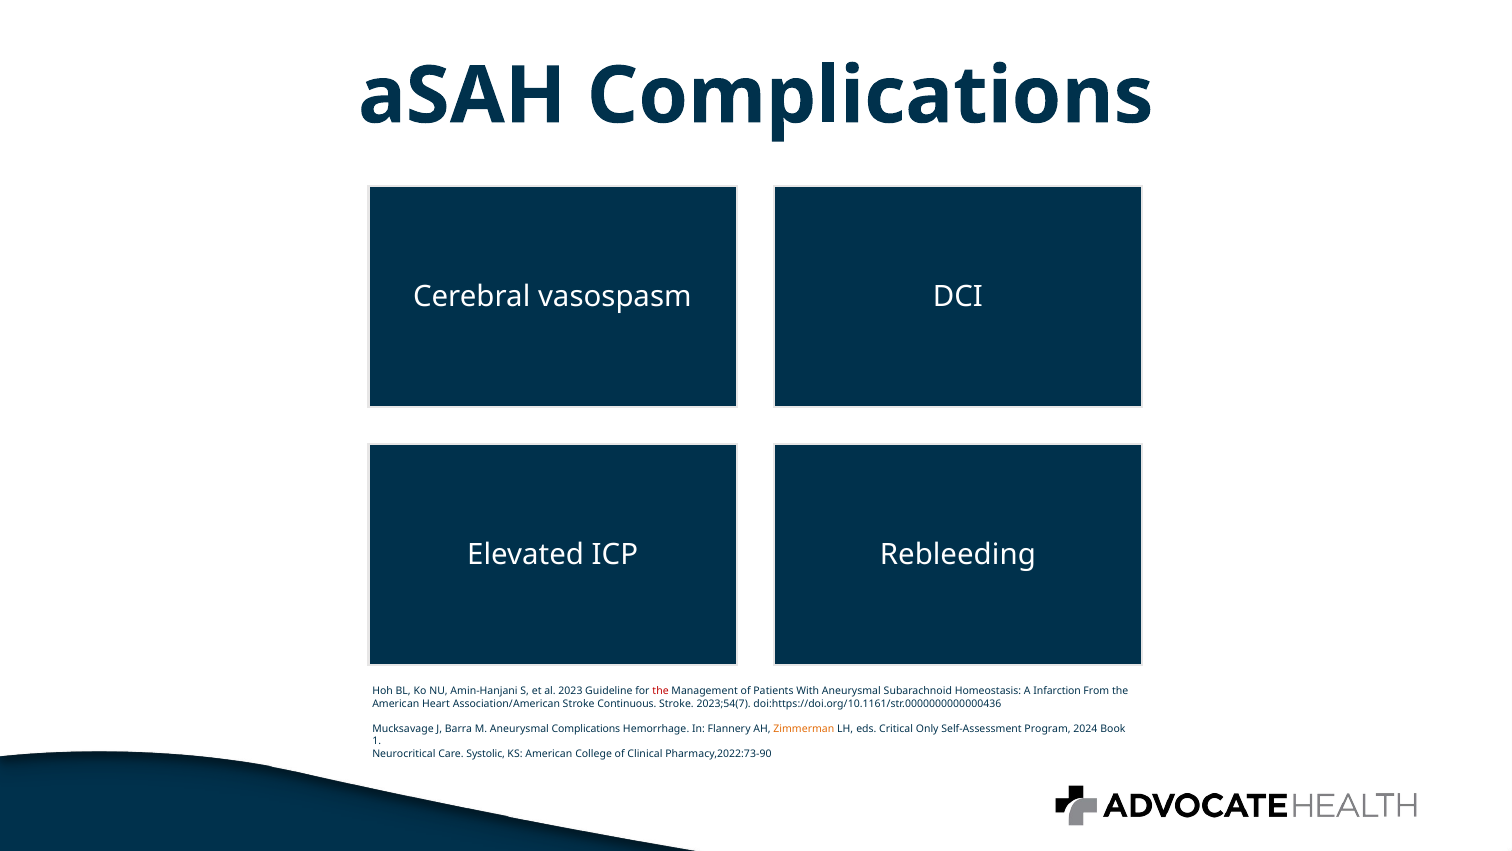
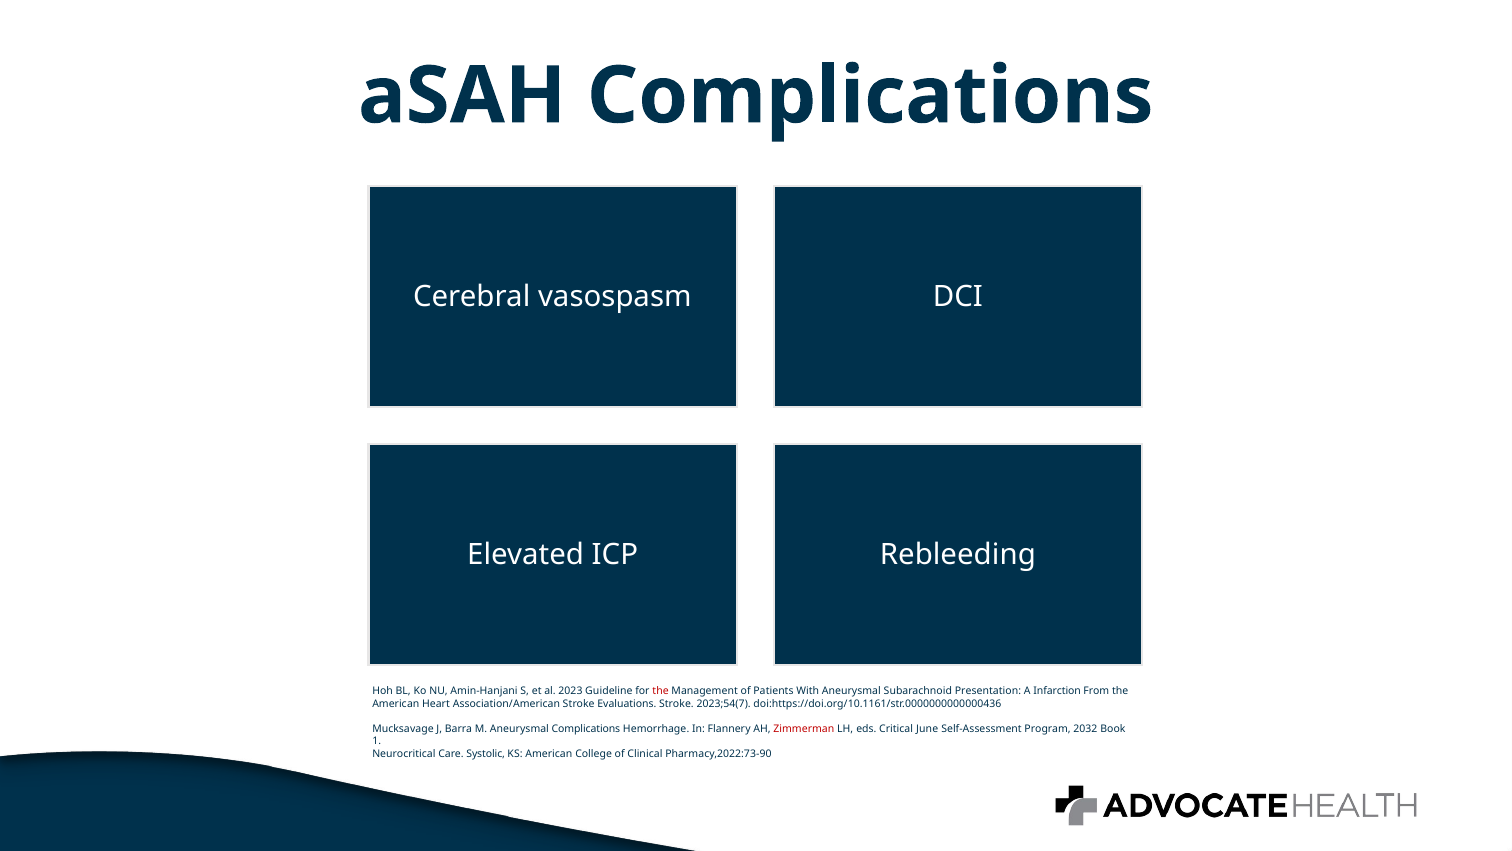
Homeostasis: Homeostasis -> Presentation
Continuous: Continuous -> Evaluations
Zimmerman colour: orange -> red
Only: Only -> June
2024: 2024 -> 2032
